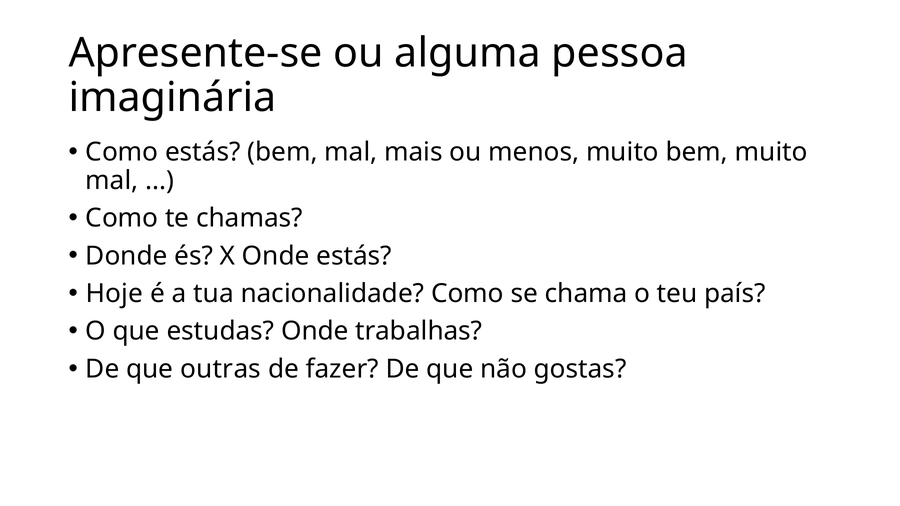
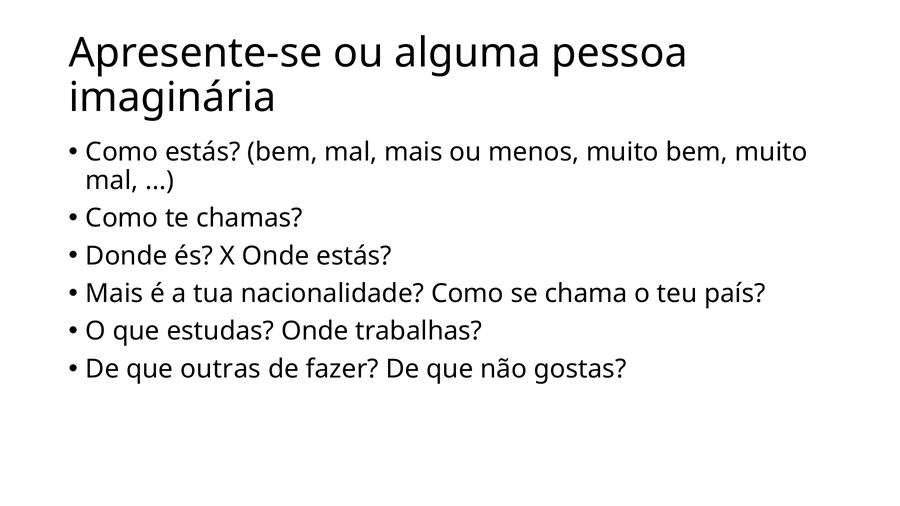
Hoje at (114, 294): Hoje -> Mais
